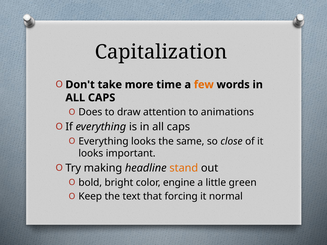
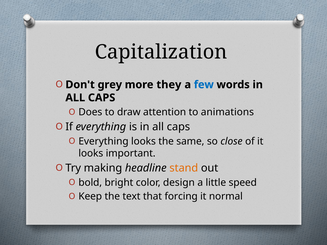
take: take -> grey
time: time -> they
few colour: orange -> blue
engine: engine -> design
green: green -> speed
